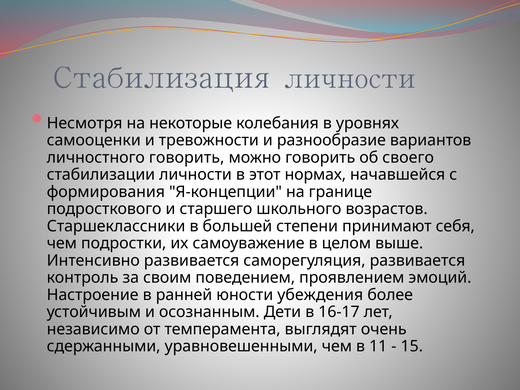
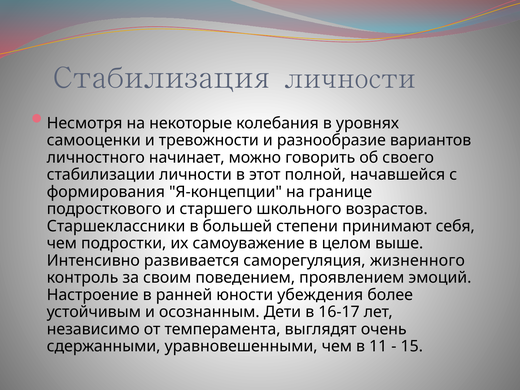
личностного говорить: говорить -> начинает
нормах: нормах -> полной
саморегуляция развивается: развивается -> жизненного
